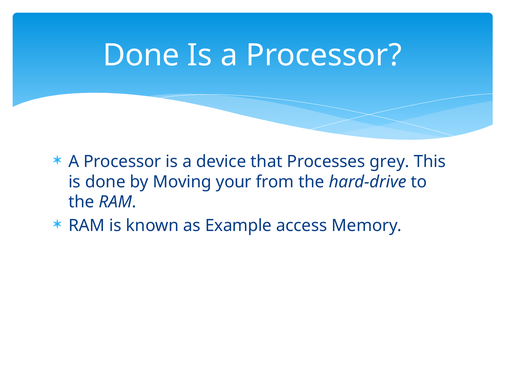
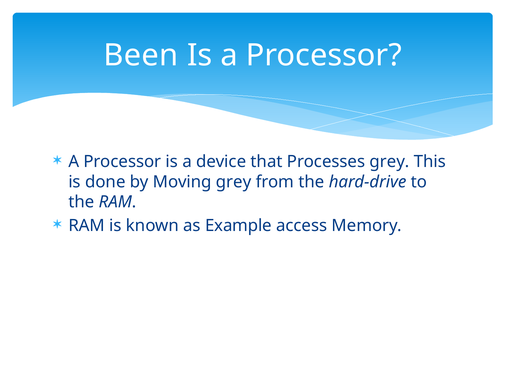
Done at (141, 55): Done -> Been
Moving your: your -> grey
